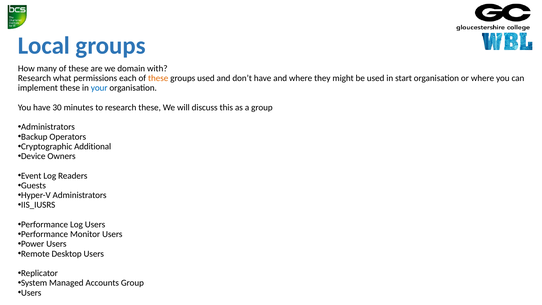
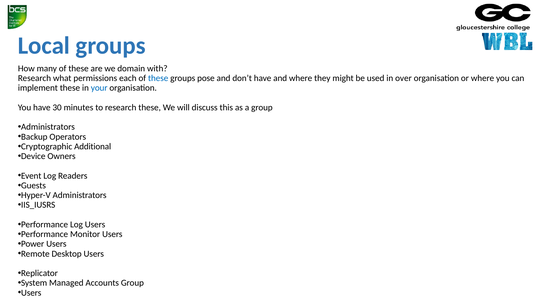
these at (158, 78) colour: orange -> blue
groups used: used -> pose
start: start -> over
